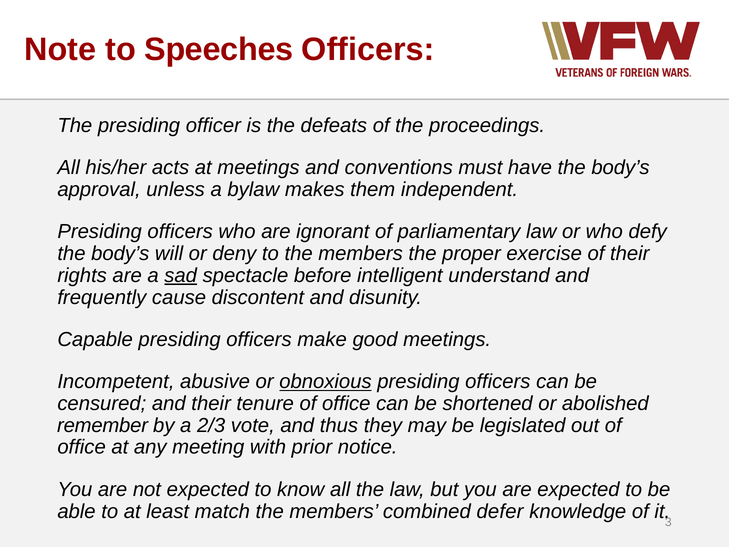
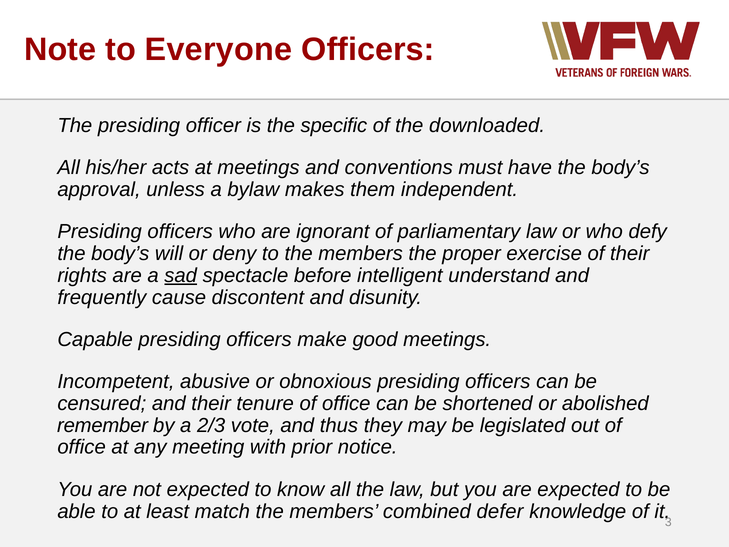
Speeches: Speeches -> Everyone
defeats: defeats -> specific
proceedings: proceedings -> downloaded
obnoxious underline: present -> none
